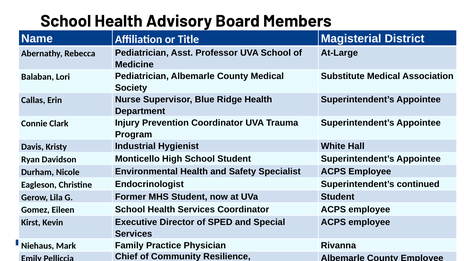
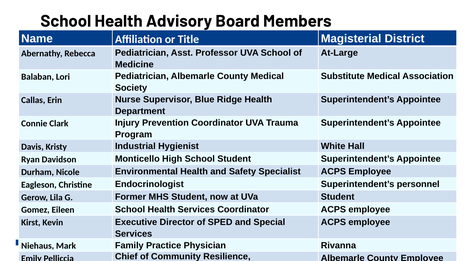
continued: continued -> personnel
